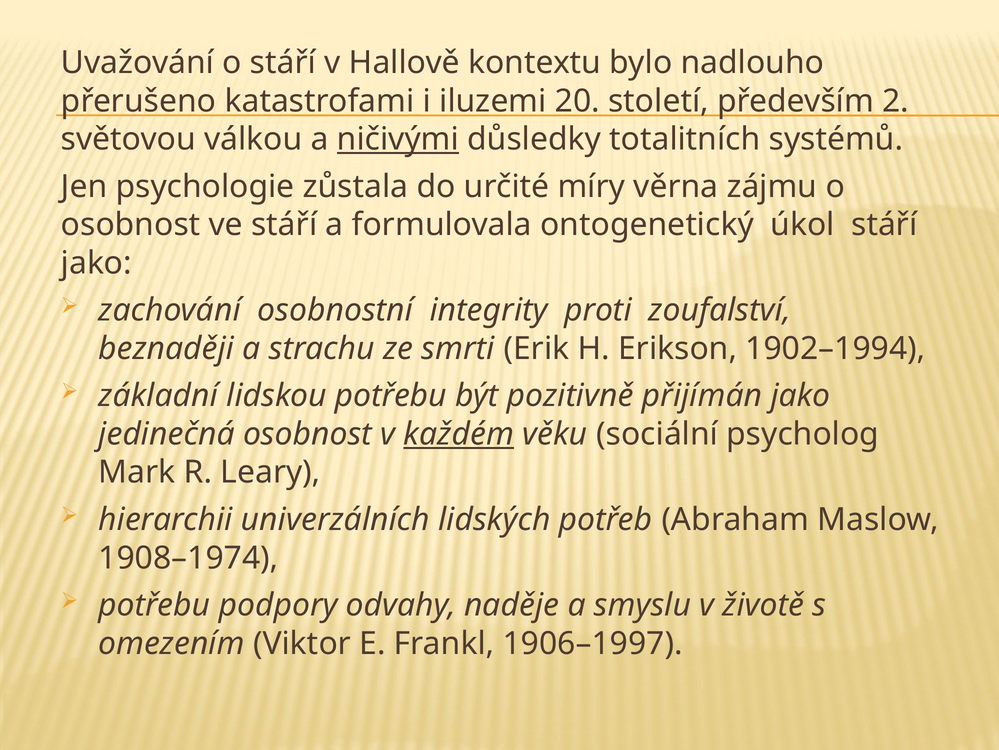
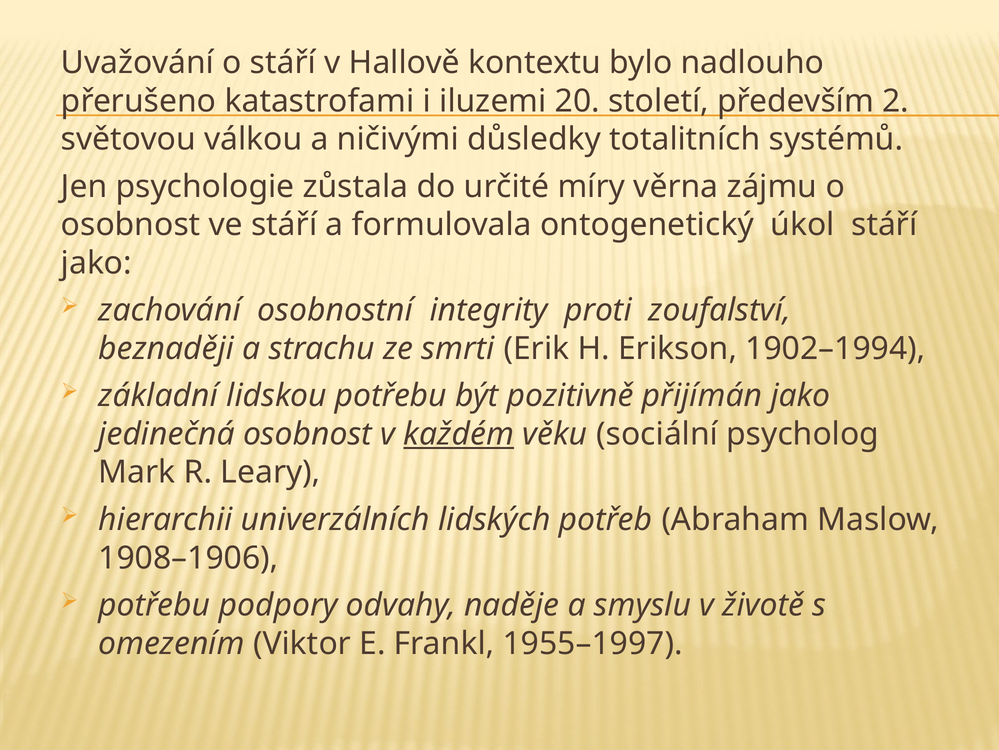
ničivými underline: present -> none
1908–1974: 1908–1974 -> 1908–1906
1906–1997: 1906–1997 -> 1955–1997
